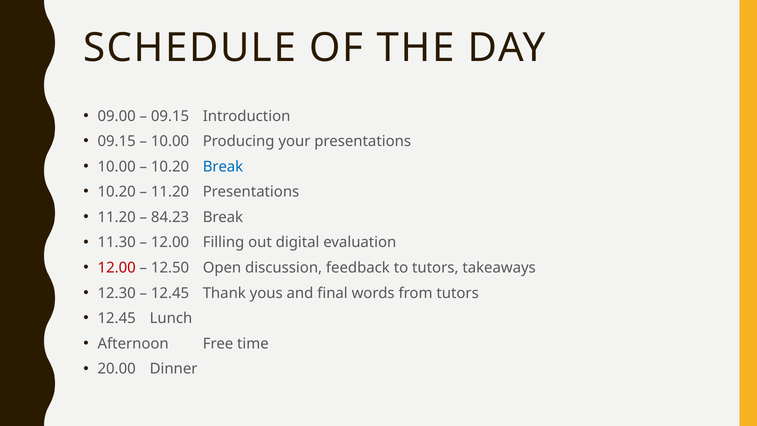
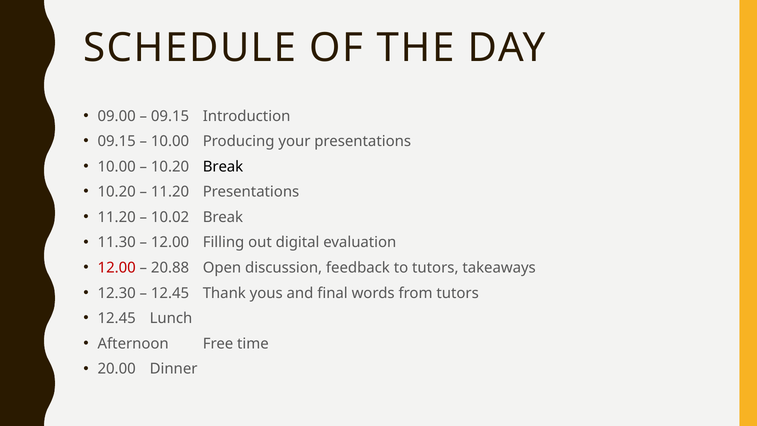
Break at (223, 167) colour: blue -> black
84.23: 84.23 -> 10.02
12.50: 12.50 -> 20.88
